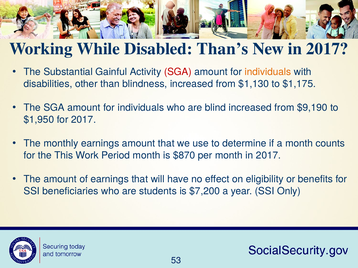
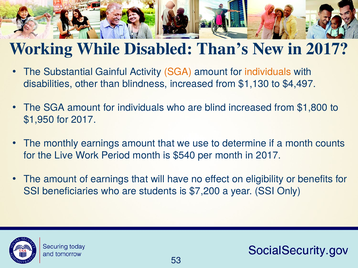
SGA at (178, 72) colour: red -> orange
$1,175: $1,175 -> $4,497
$9,190: $9,190 -> $1,800
This: This -> Live
$870: $870 -> $540
